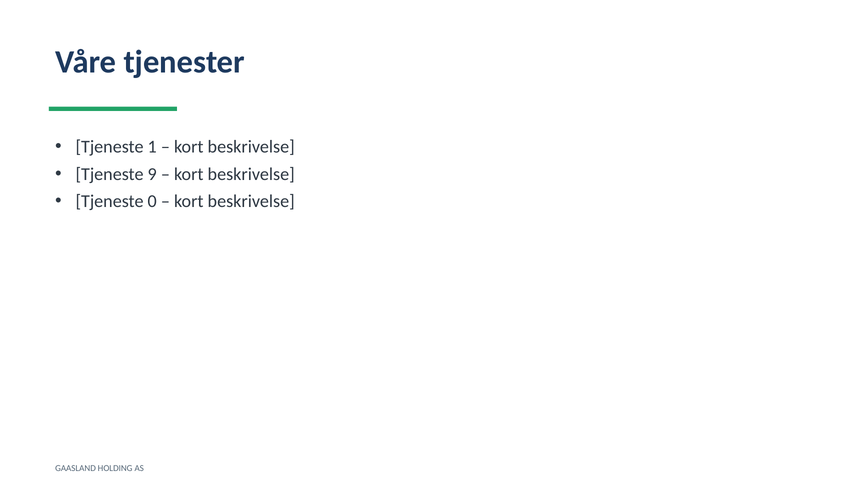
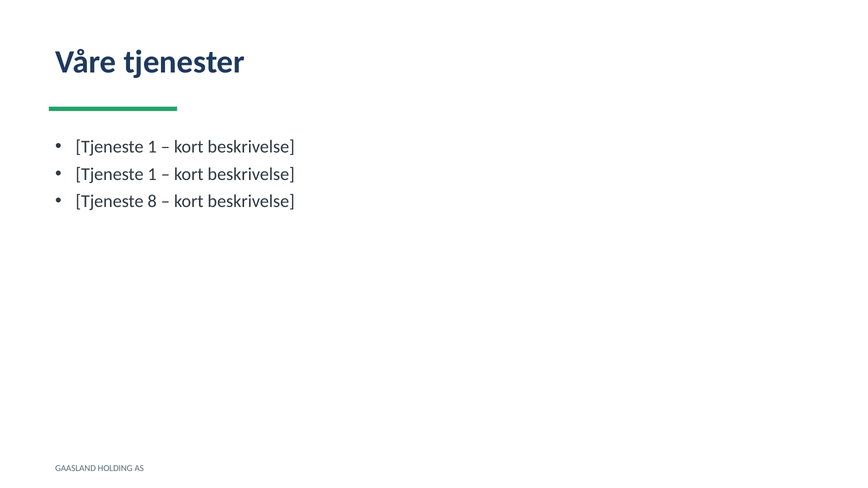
9 at (152, 174): 9 -> 1
0: 0 -> 8
